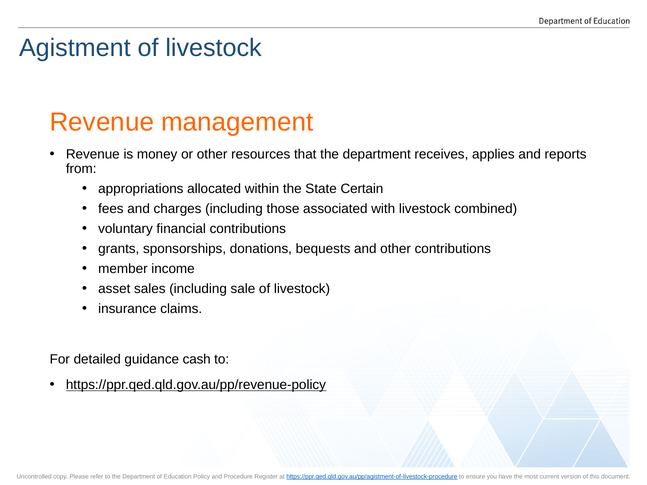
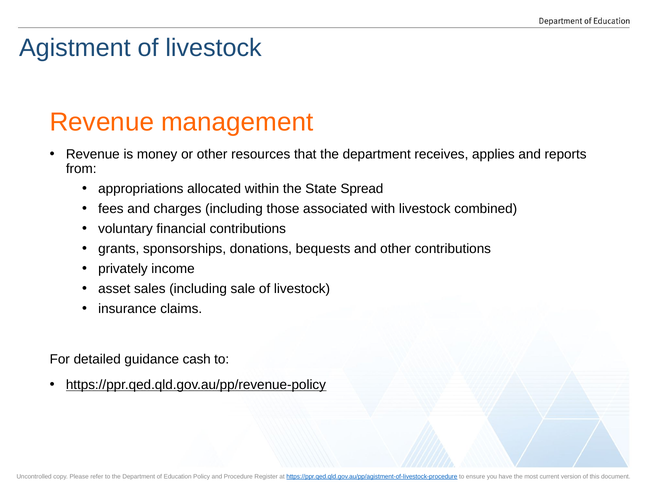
Certain: Certain -> Spread
member: member -> privately
